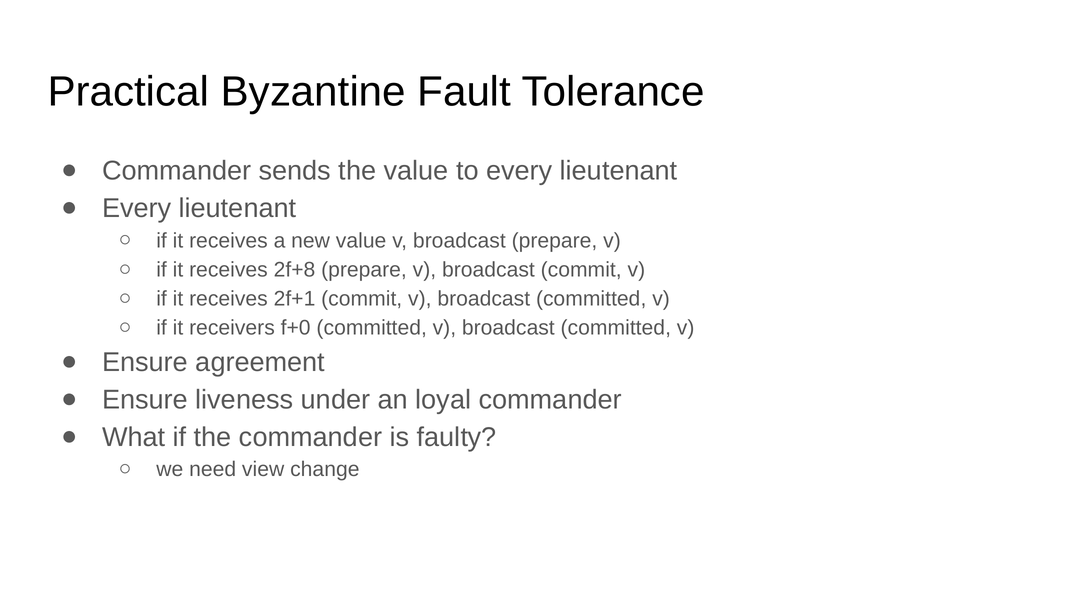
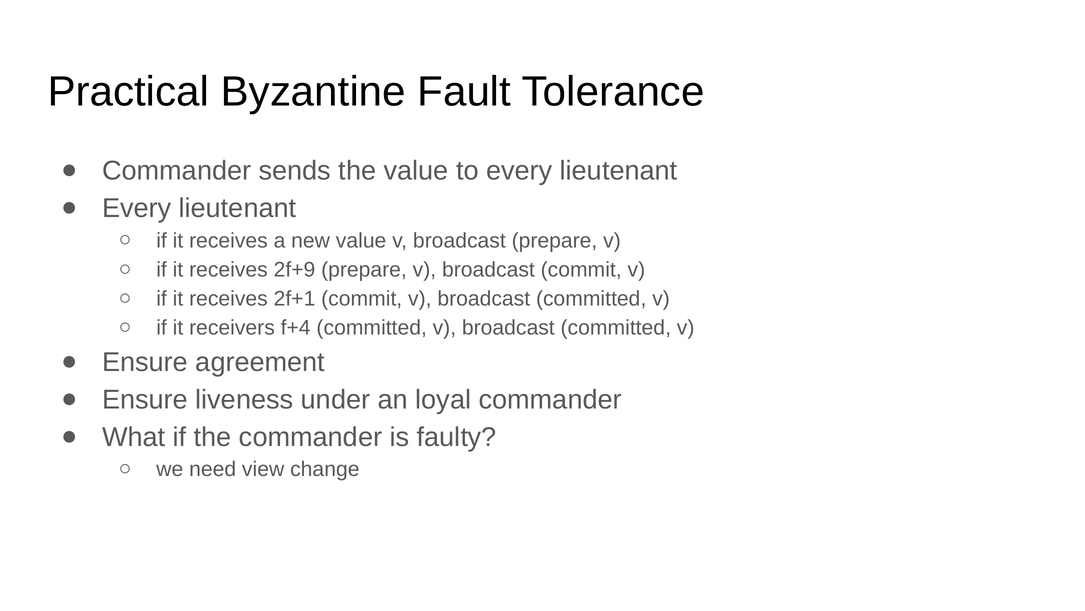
2f+8: 2f+8 -> 2f+9
f+0: f+0 -> f+4
